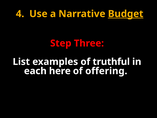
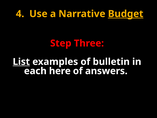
List underline: none -> present
truthful: truthful -> bulletin
offering: offering -> answers
